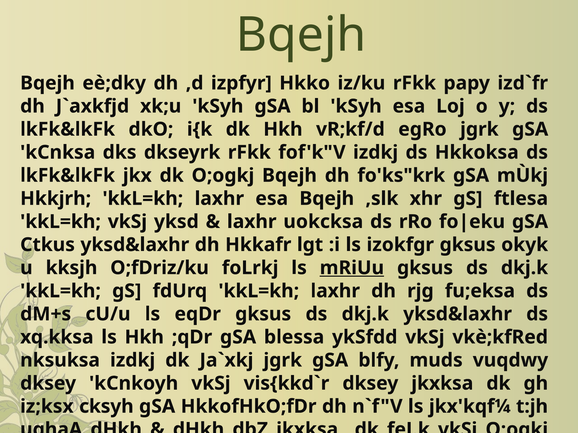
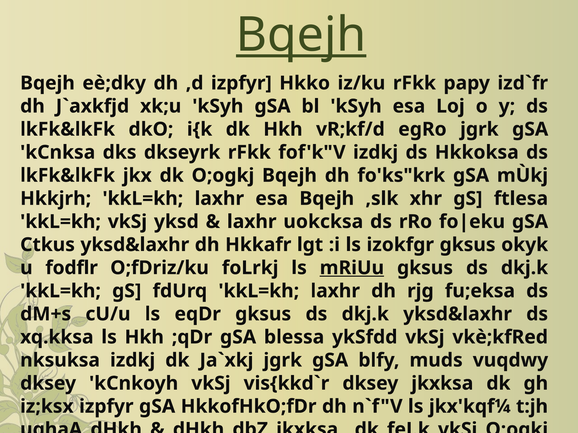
Bqejh at (301, 35) underline: none -> present
kksjh: kksjh -> fodflr
iz;ksx cksyh: cksyh -> izpfyr
